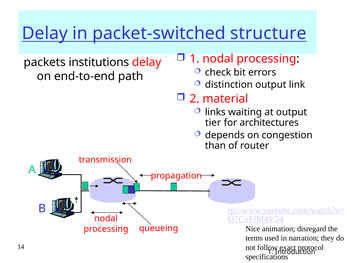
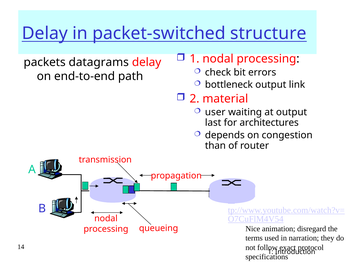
institutions: institutions -> datagrams
distinction: distinction -> bottleneck
links: links -> user
tier: tier -> last
